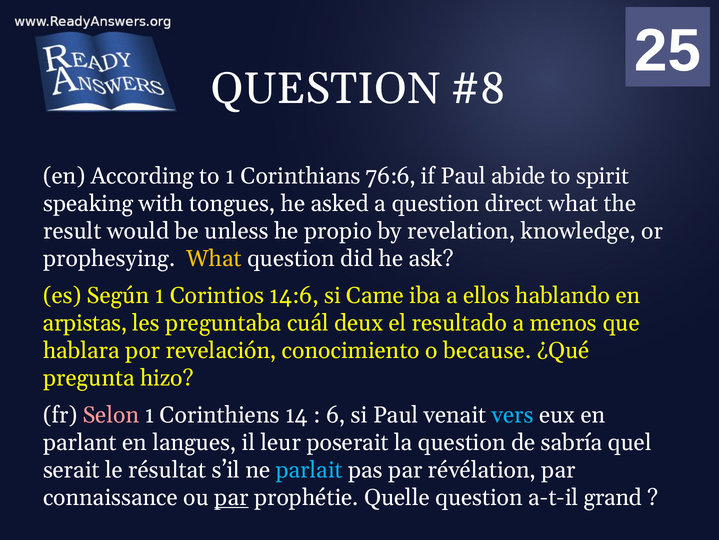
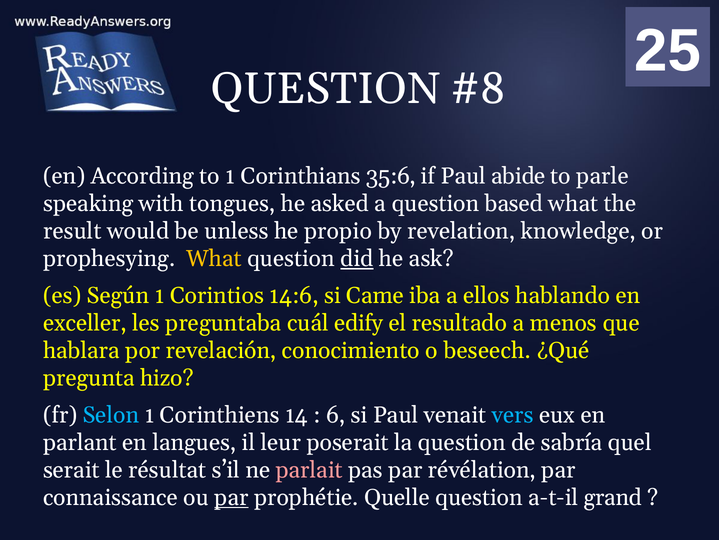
76:6: 76:6 -> 35:6
spirit: spirit -> parle
direct: direct -> based
did underline: none -> present
arpistas: arpistas -> exceller
deux: deux -> edify
because: because -> beseech
Selon colour: pink -> light blue
parlait colour: light blue -> pink
